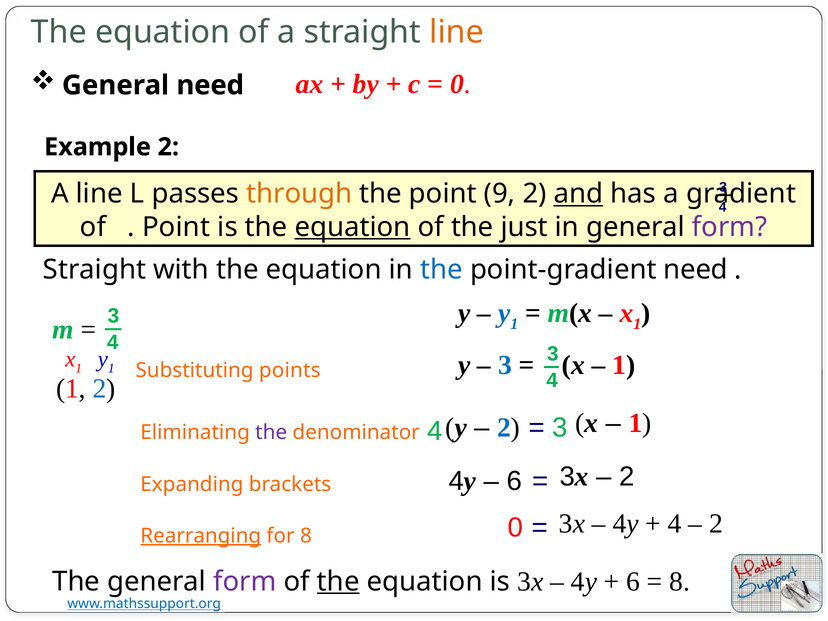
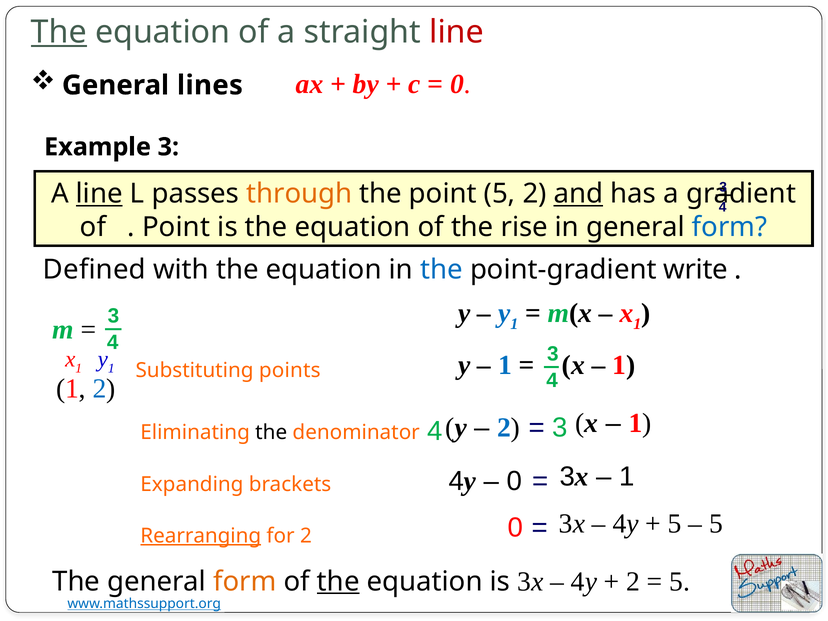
The at (59, 32) underline: none -> present
line at (457, 32) colour: orange -> red
General need: need -> lines
Example 2: 2 -> 3
line at (99, 194) underline: none -> present
point 9: 9 -> 5
equation at (353, 227) underline: present -> none
just: just -> rise
form at (730, 227) colour: purple -> blue
Straight at (94, 270): Straight -> Defined
point-gradient need: need -> write
3 at (505, 365): 3 -> 1
the at (271, 432) colour: purple -> black
6 at (514, 481): 6 -> 0
2 at (627, 477): 2 -> 1
4 at (675, 523): 4 -> 5
2 at (716, 523): 2 -> 5
for 8: 8 -> 2
form at (245, 581) colour: purple -> orange
6 at (633, 581): 6 -> 2
8 at (680, 581): 8 -> 5
